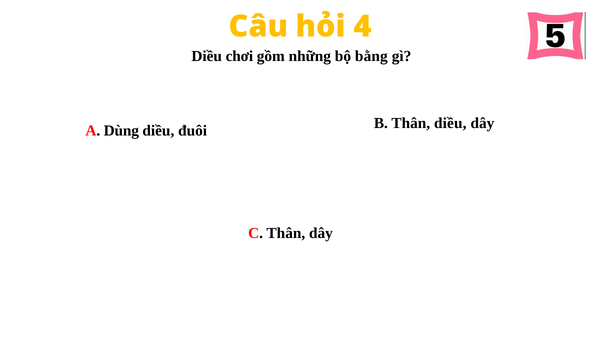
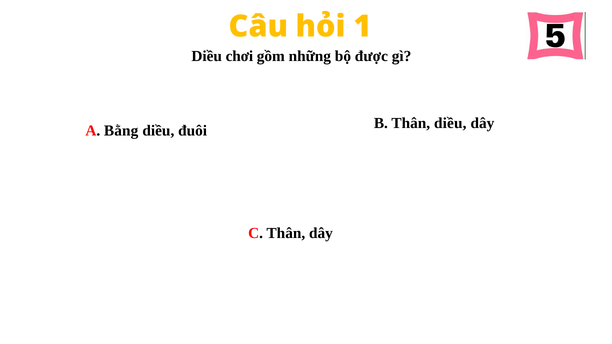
4: 4 -> 1
bằng: bằng -> được
Dùng: Dùng -> Bằng
